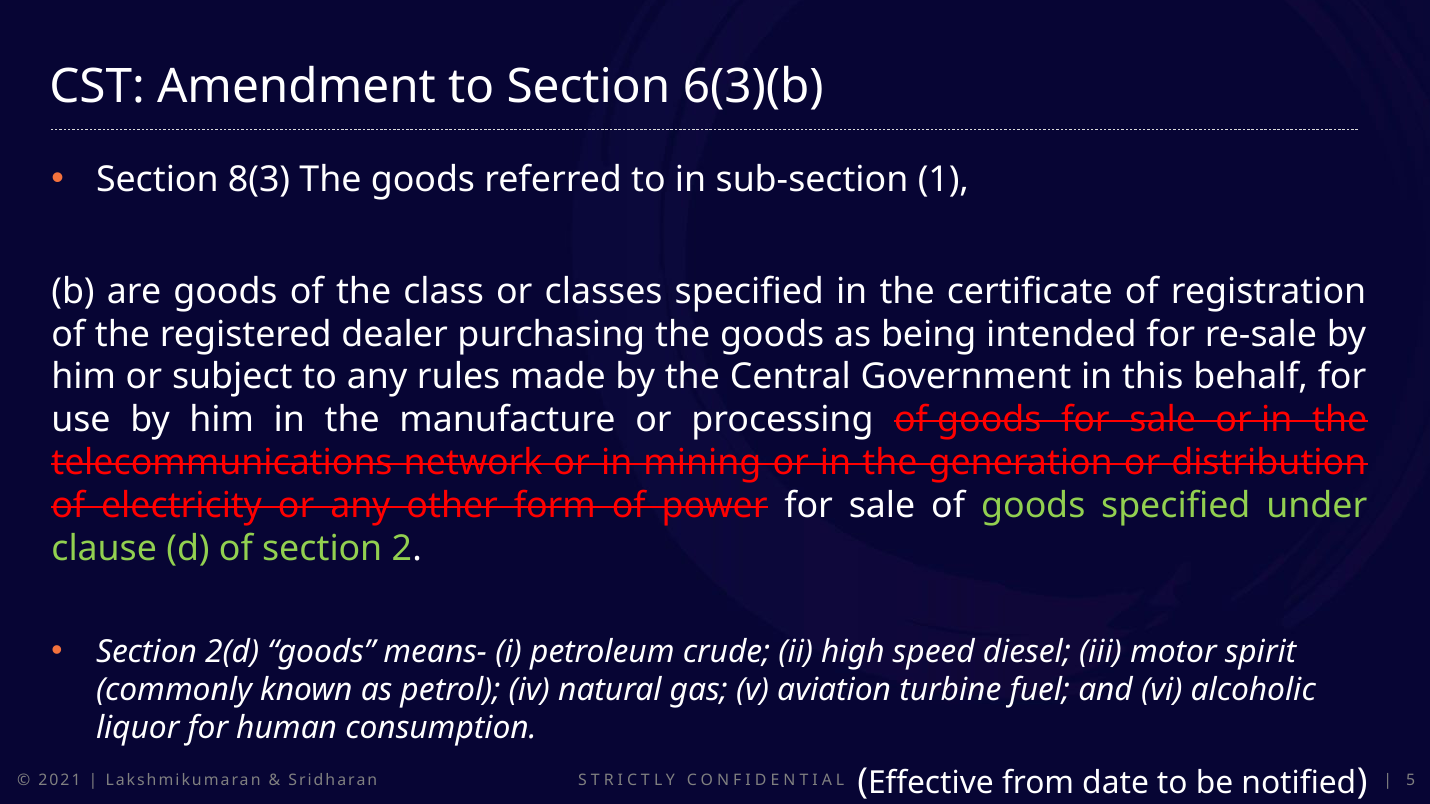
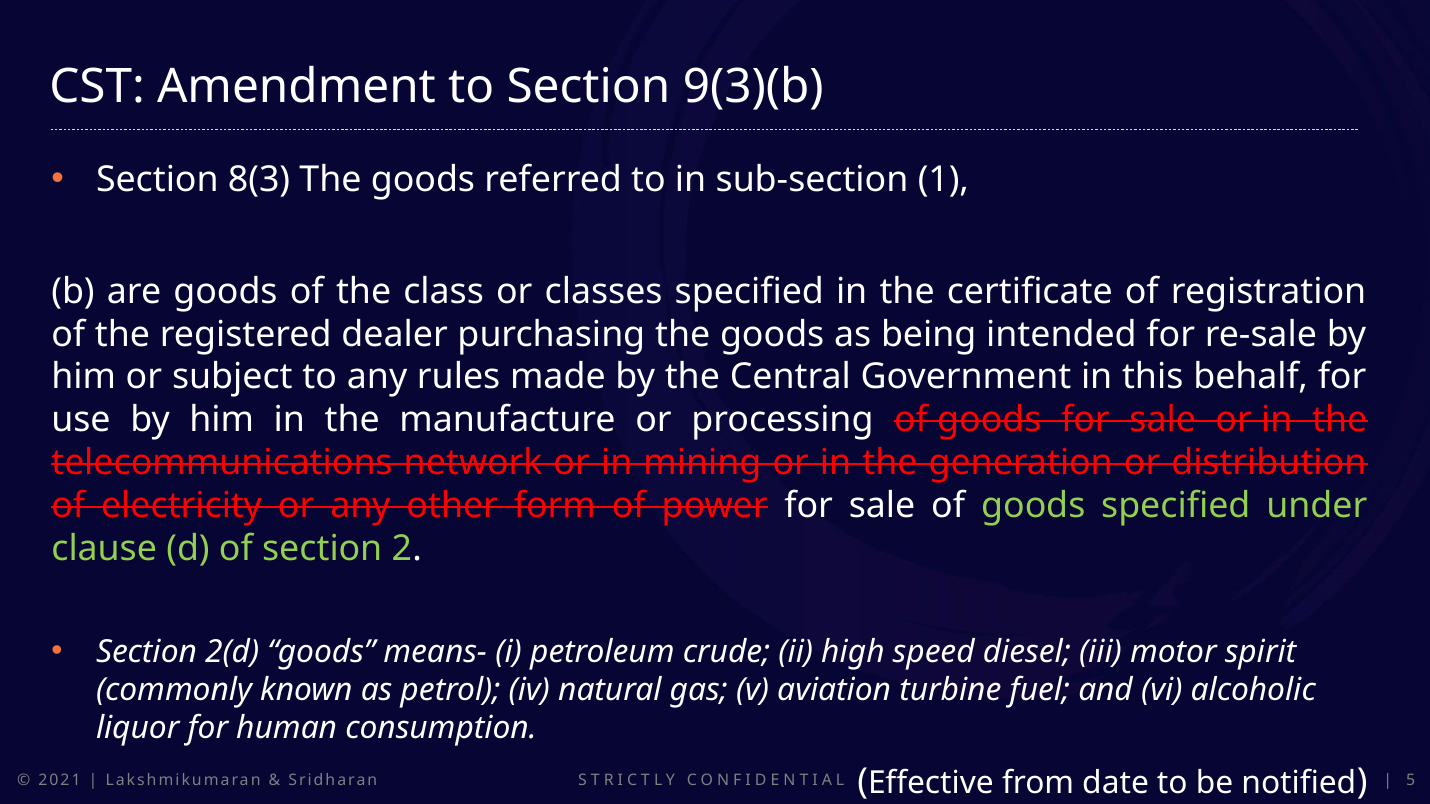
6(3)(b: 6(3)(b -> 9(3)(b
